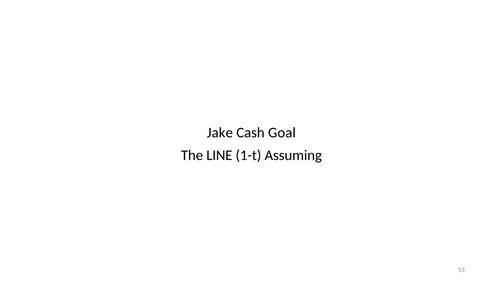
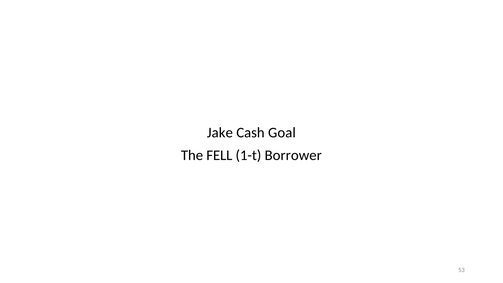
LINE: LINE -> FELL
Assuming: Assuming -> Borrower
